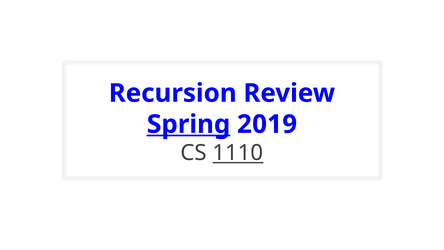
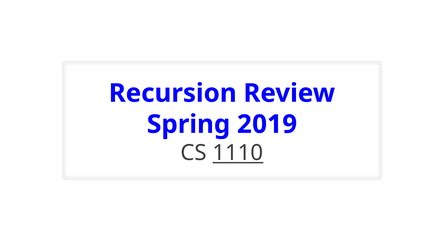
Spring underline: present -> none
